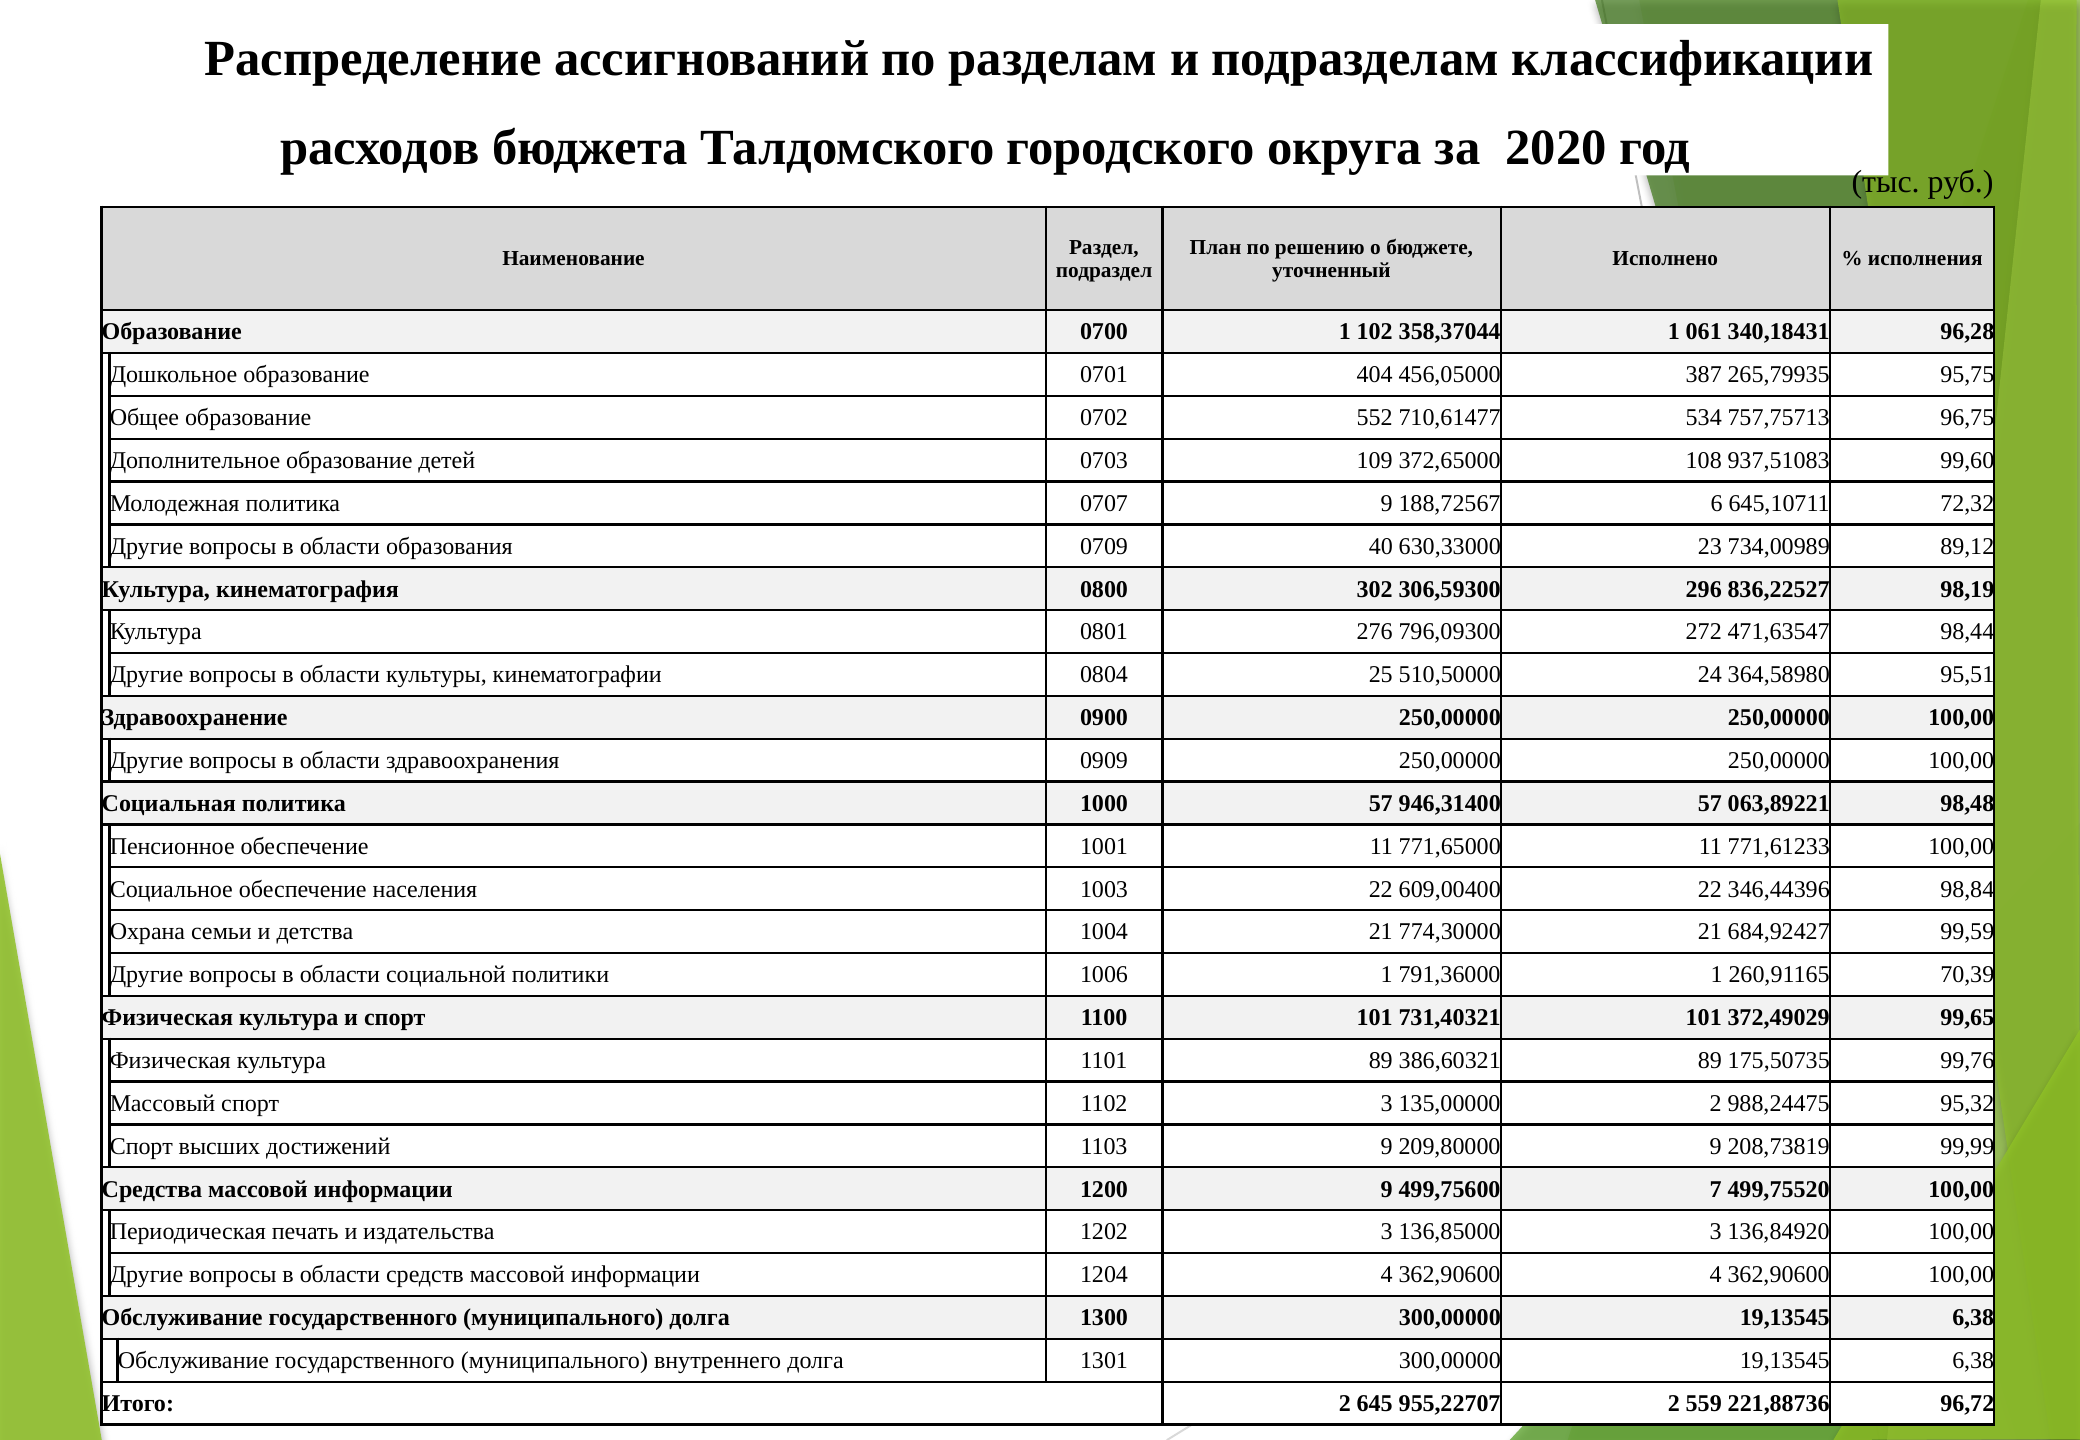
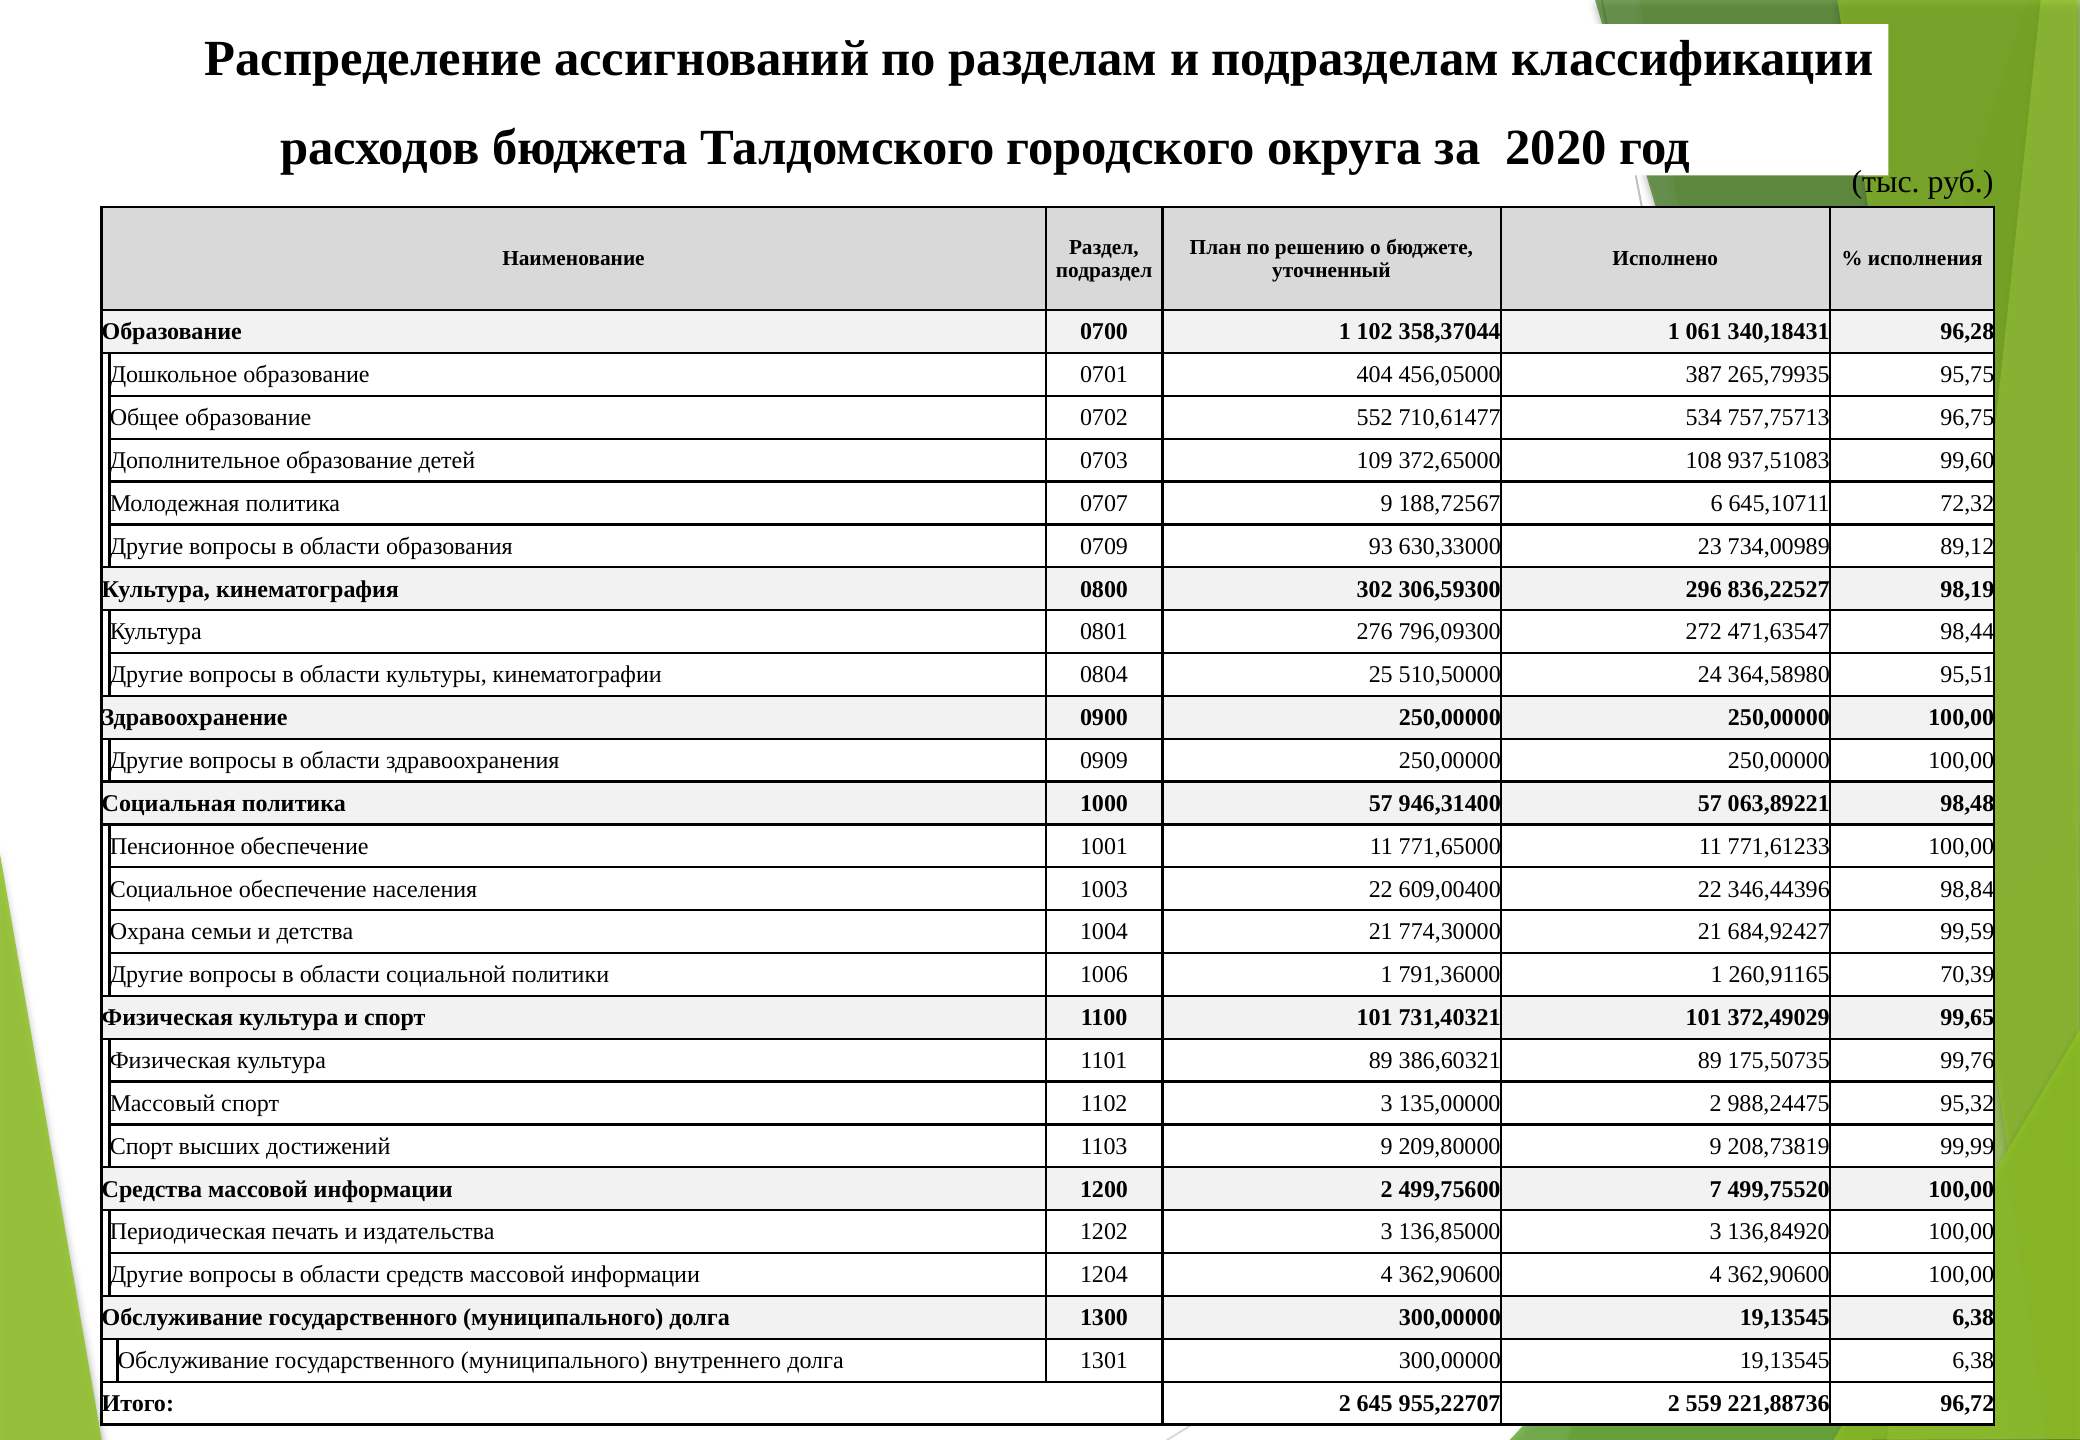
40: 40 -> 93
1200 9: 9 -> 2
